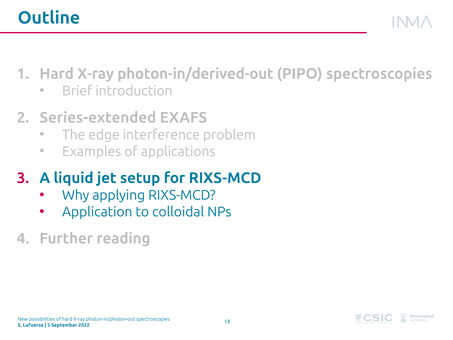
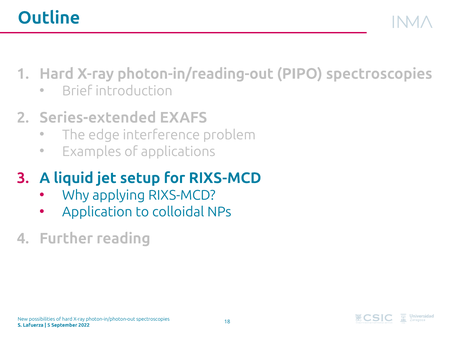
photon-in/derived-out: photon-in/derived-out -> photon-in/reading-out
